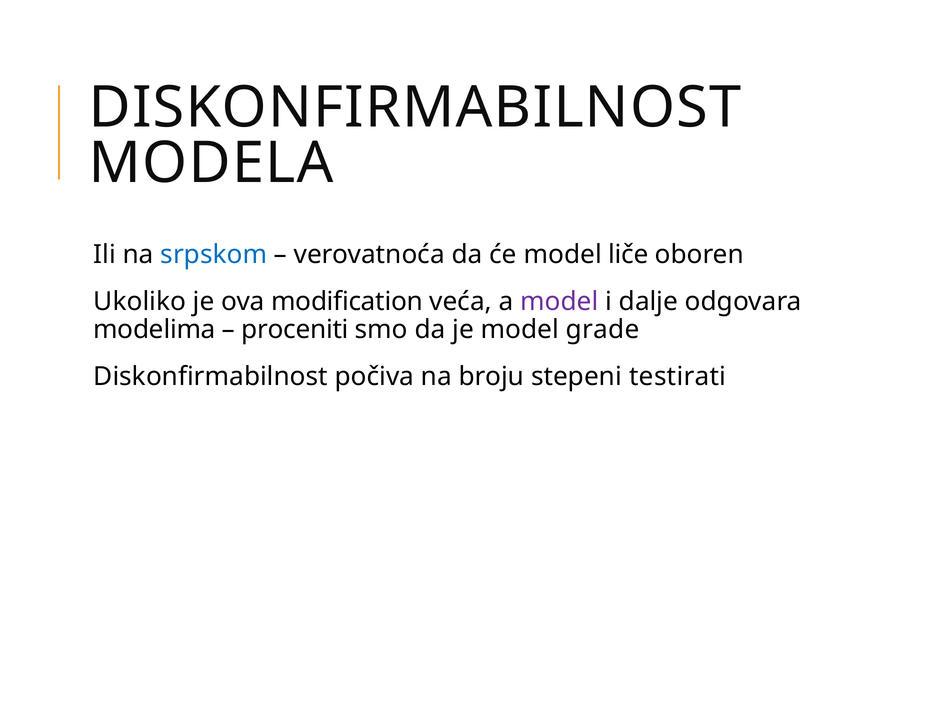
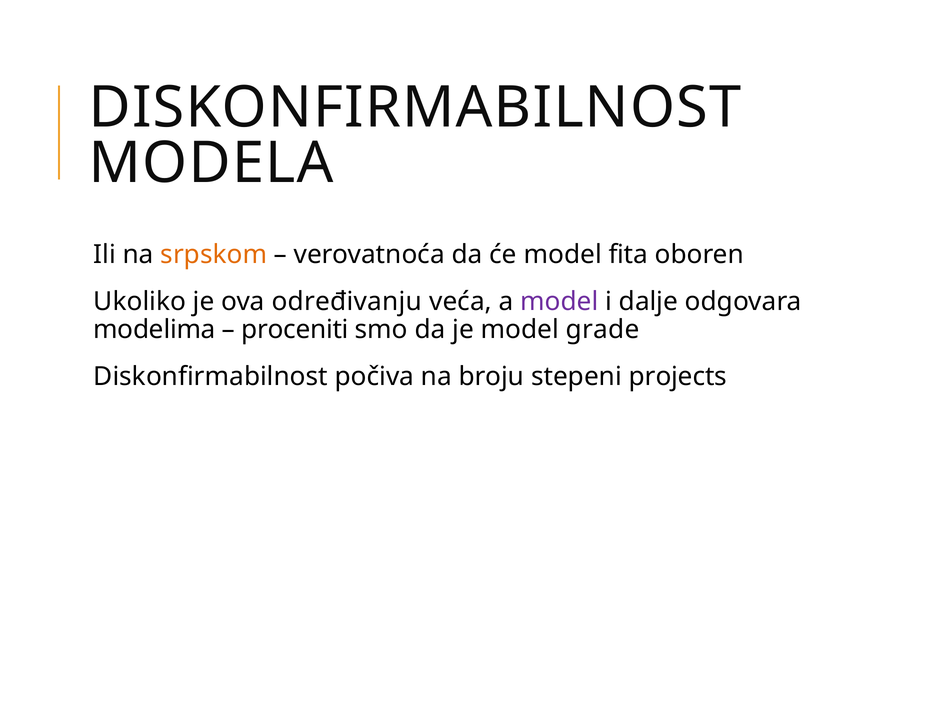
srpskom colour: blue -> orange
liče: liče -> fita
modification: modification -> određivanju
testirati: testirati -> projects
